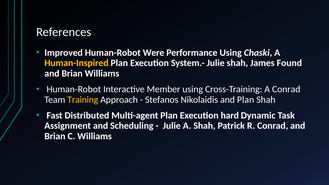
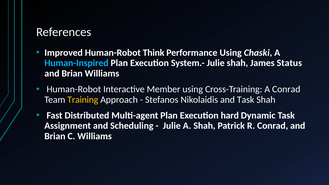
Were: Were -> Think
Human-Inspired colour: yellow -> light blue
Found: Found -> Status
and Plan: Plan -> Task
